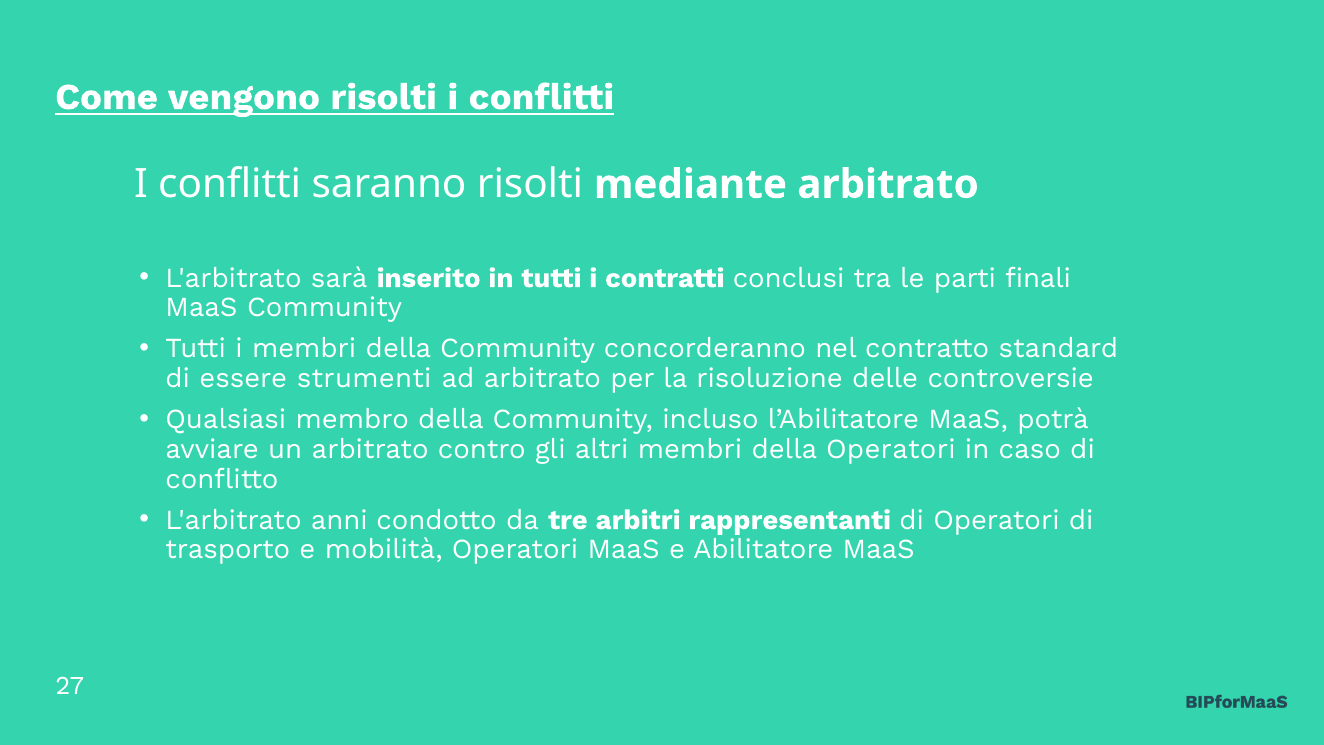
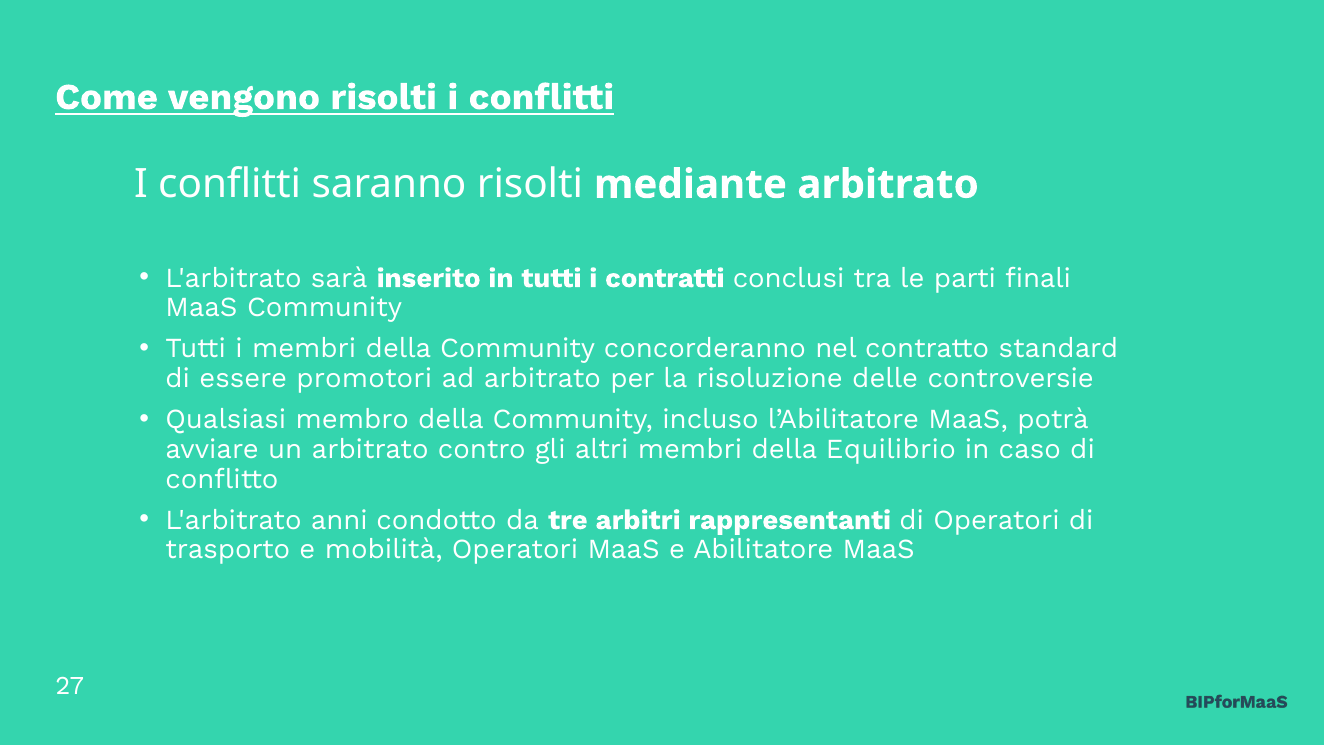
strumenti: strumenti -> promotori
della Operatori: Operatori -> Equilibrio
